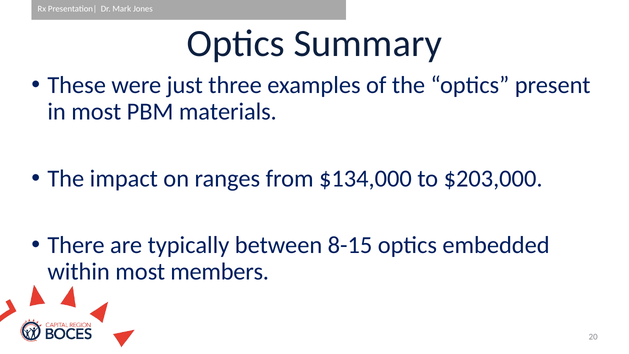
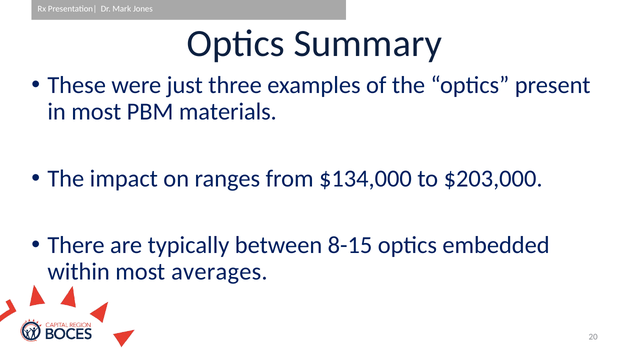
members: members -> averages
